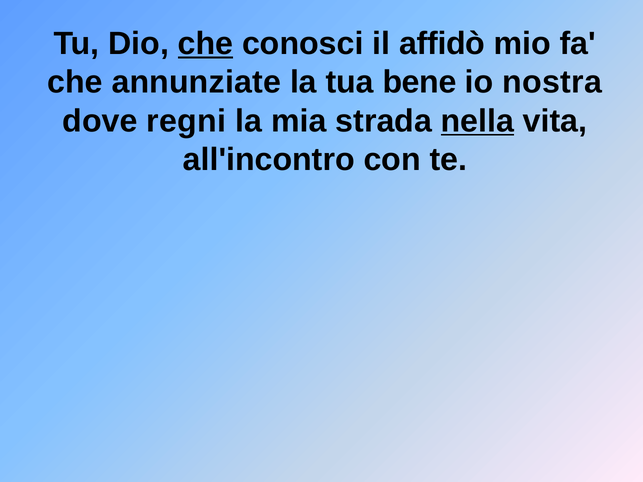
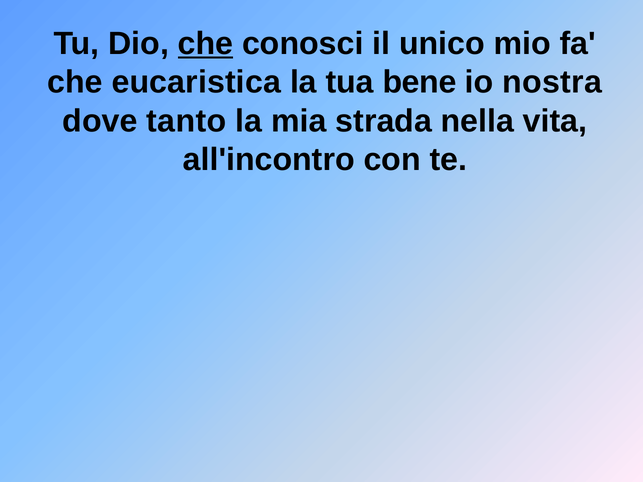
affidò: affidò -> unico
annunziate: annunziate -> eucaristica
regni: regni -> tanto
nella underline: present -> none
